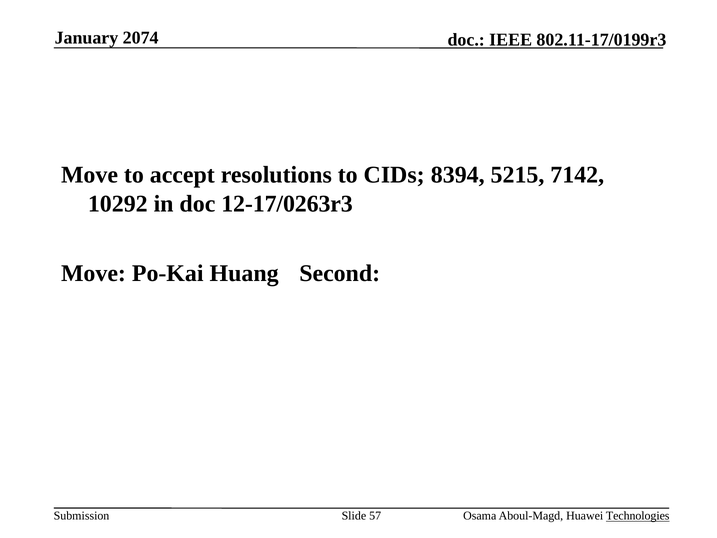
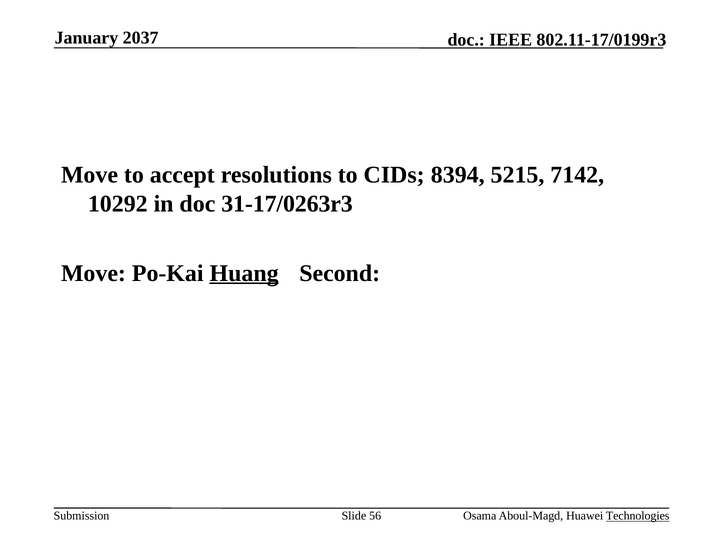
2074: 2074 -> 2037
12-17/0263r3: 12-17/0263r3 -> 31-17/0263r3
Huang underline: none -> present
57: 57 -> 56
